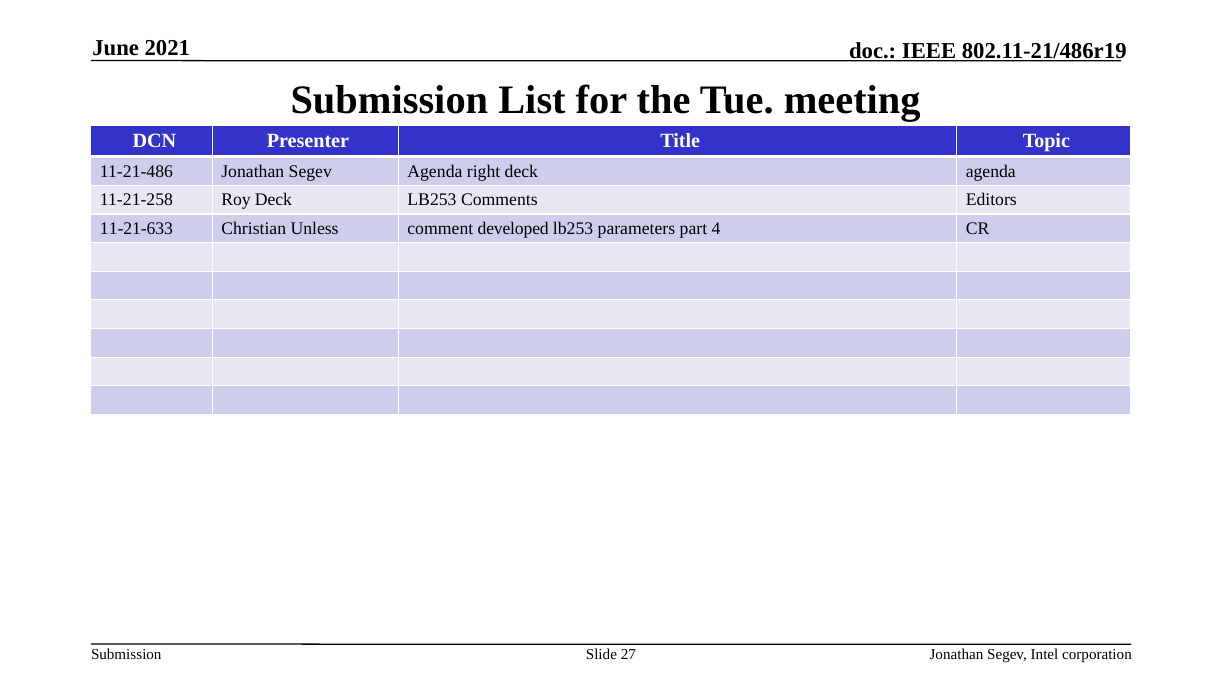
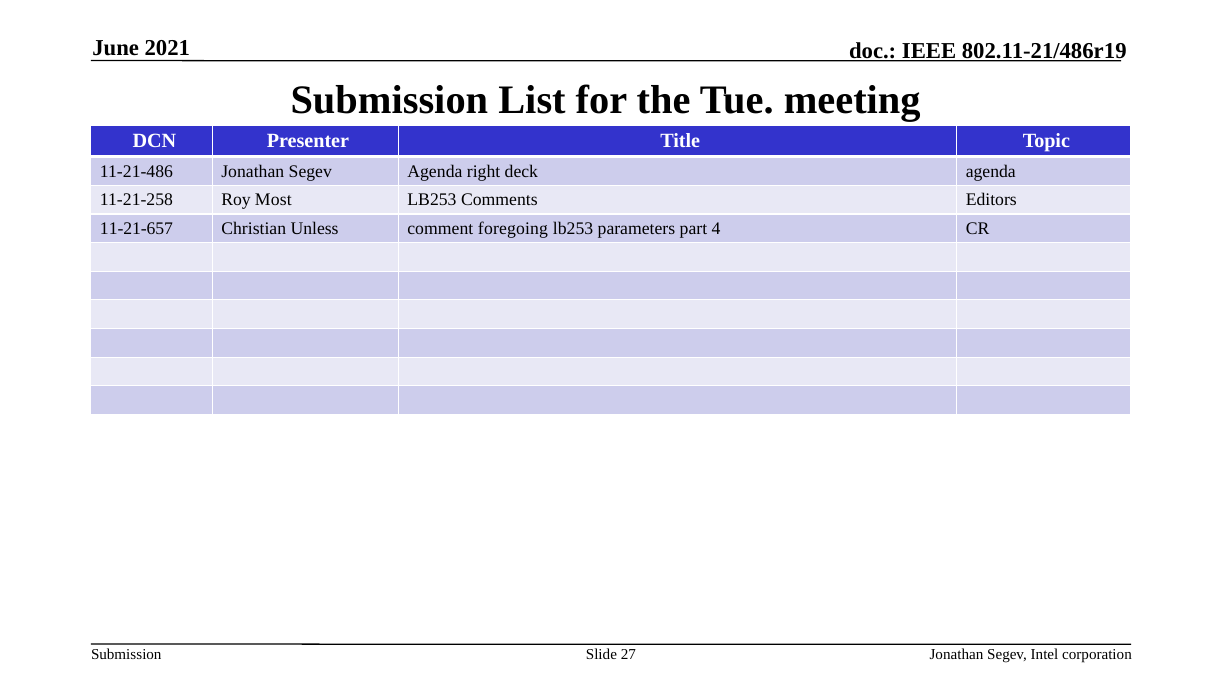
Roy Deck: Deck -> Most
11-21-633: 11-21-633 -> 11-21-657
developed: developed -> foregoing
